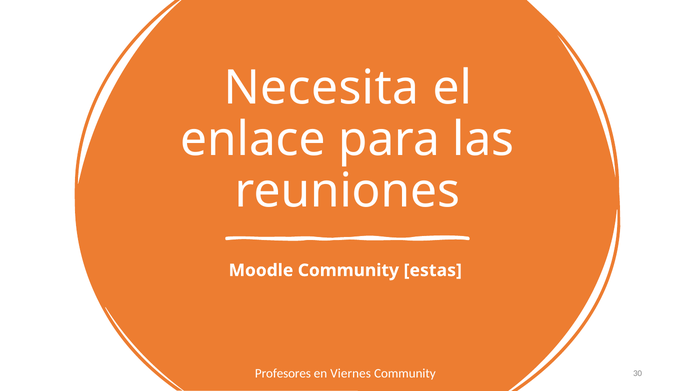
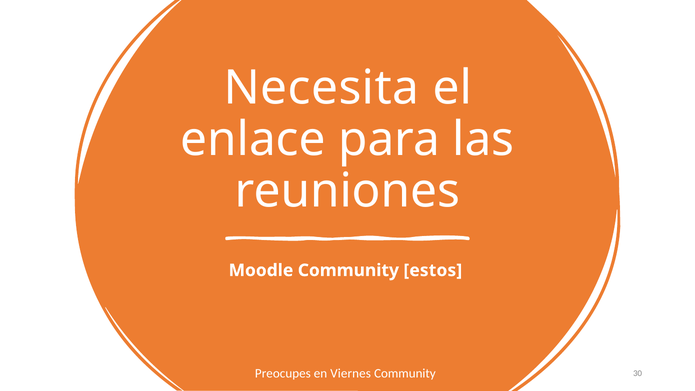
estas: estas -> estos
Profesores: Profesores -> Preocupes
